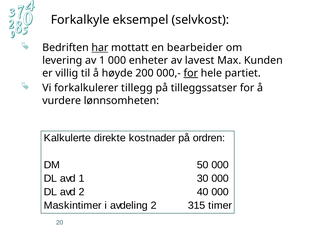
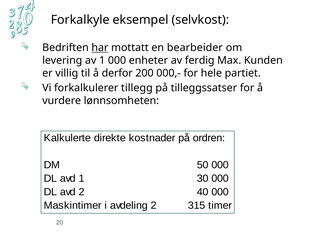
lavest: lavest -> ferdig
høyde: høyde -> derfor
for at (191, 73) underline: present -> none
